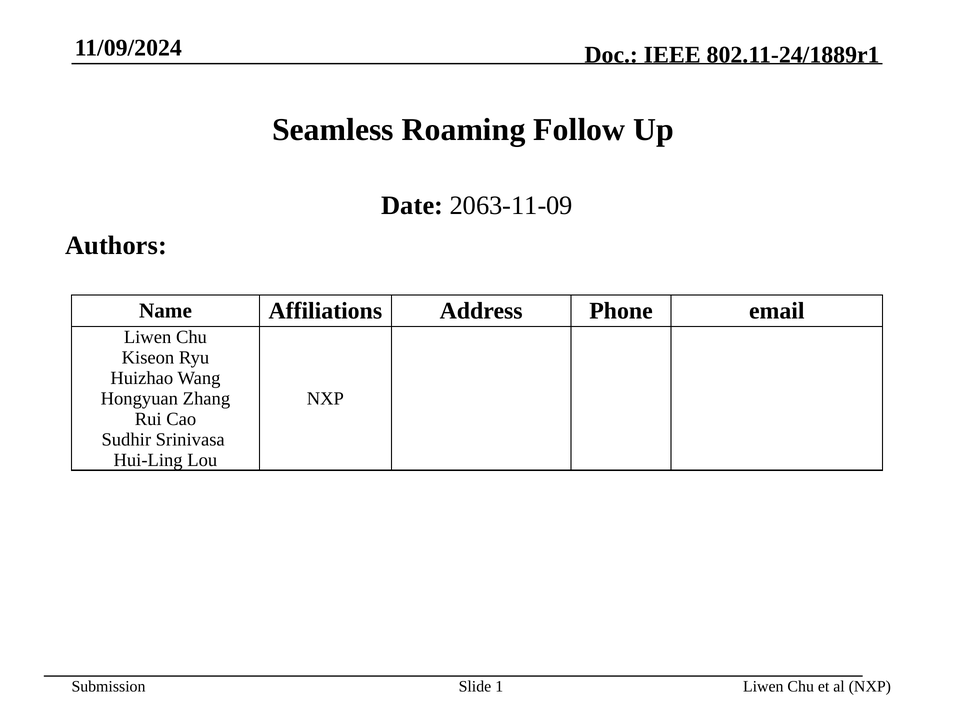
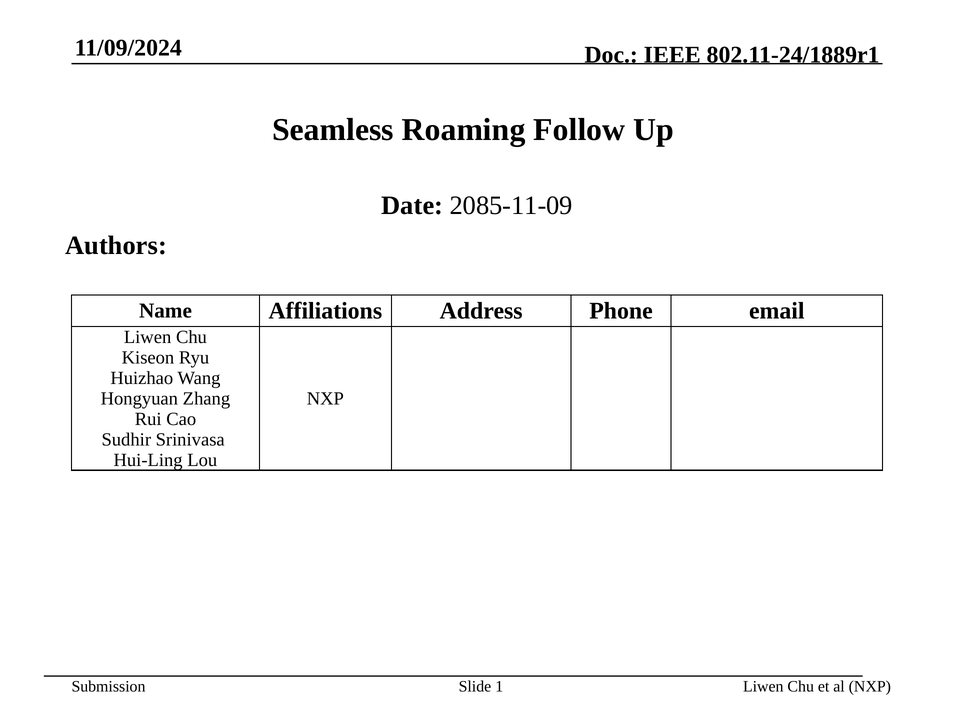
2063-11-09: 2063-11-09 -> 2085-11-09
